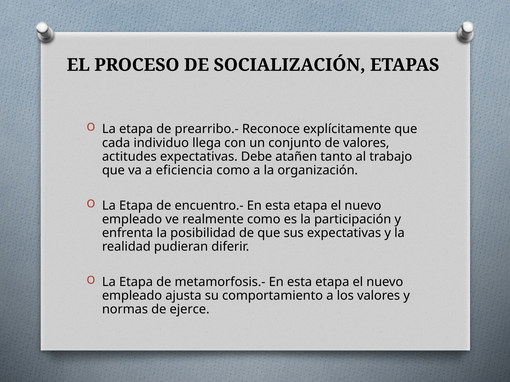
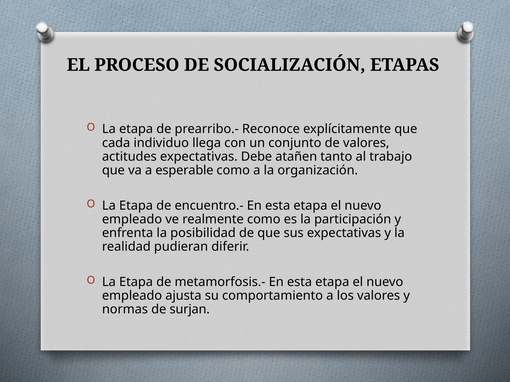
eficiencia: eficiencia -> esperable
ejerce: ejerce -> surjan
